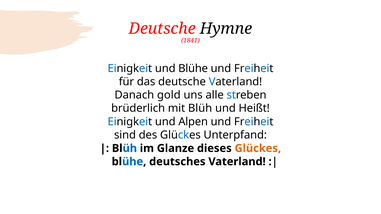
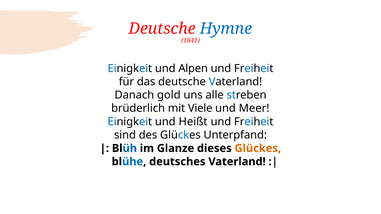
Hymne colour: black -> blue
und Blühe: Blühe -> Alpen
mit Blüh: Blüh -> Viele
Heißt: Heißt -> Meer
Alpen: Alpen -> Heißt
